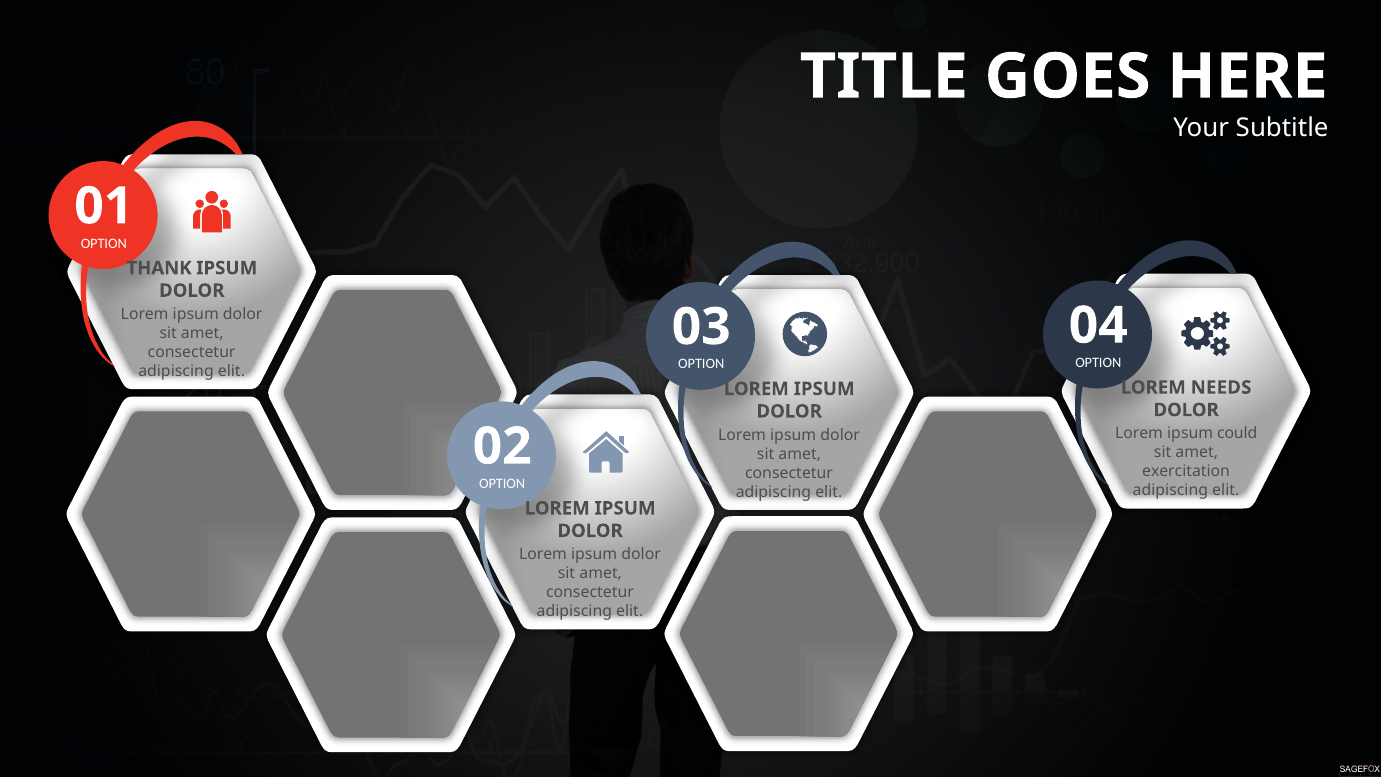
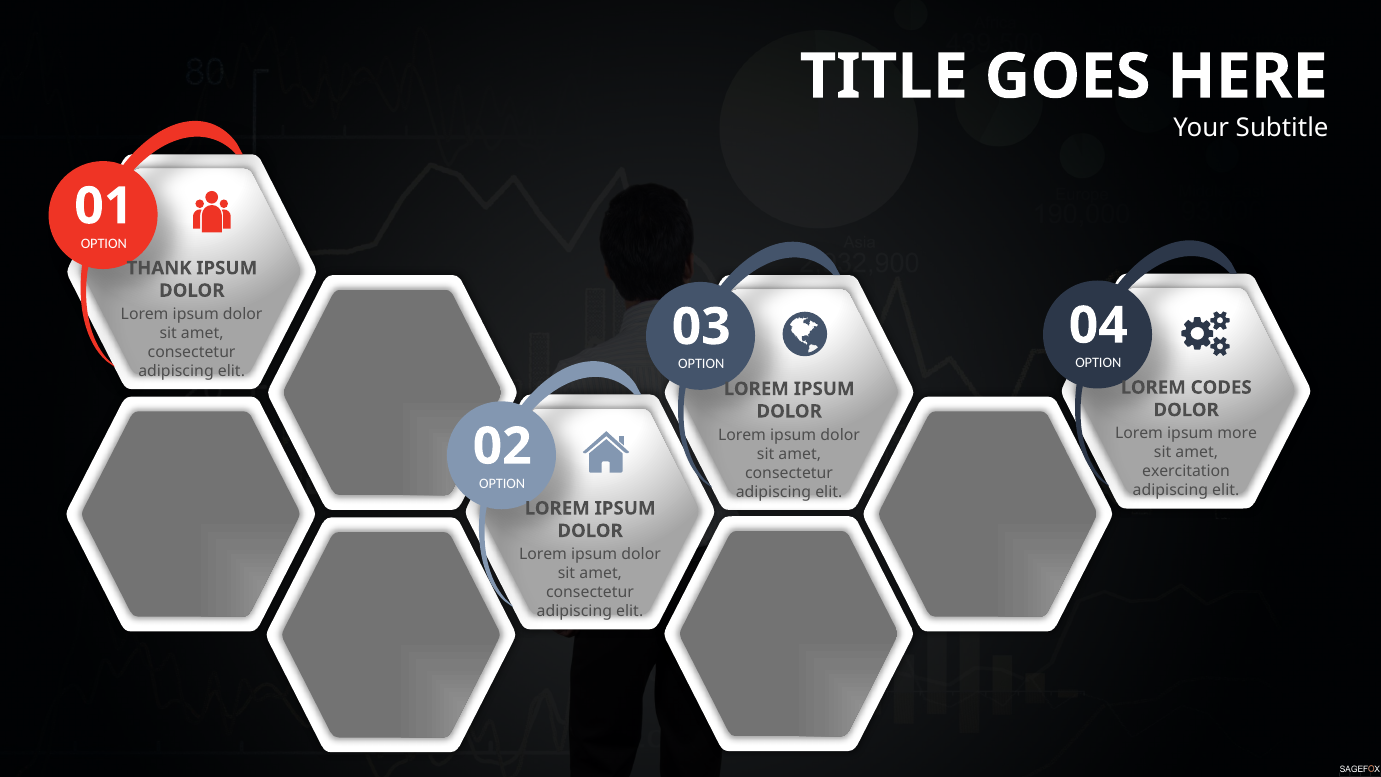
NEEDS: NEEDS -> CODES
could: could -> more
